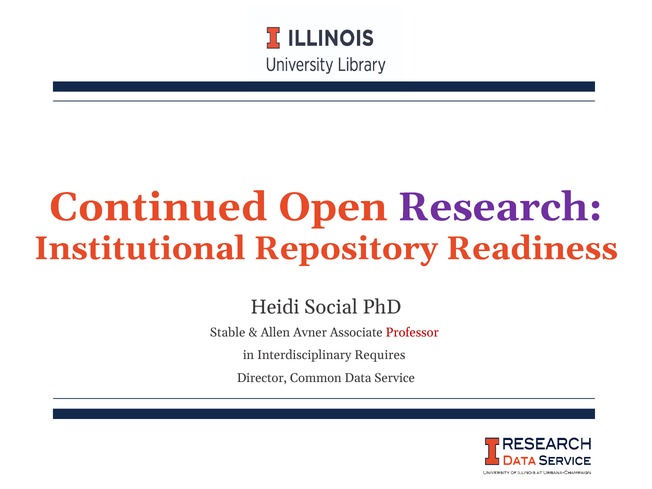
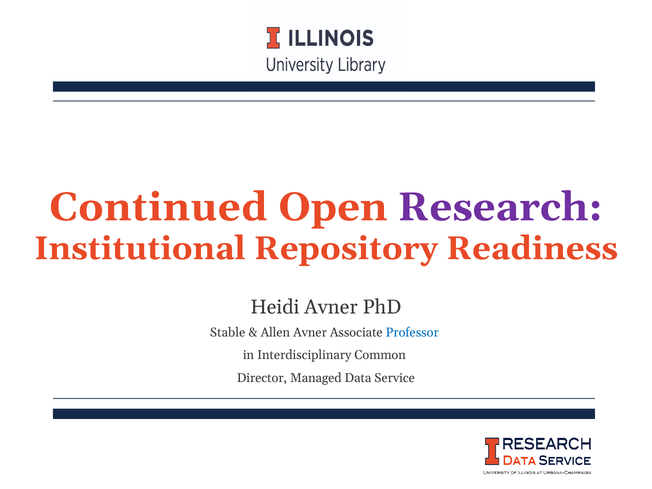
Heidi Social: Social -> Avner
Professor colour: red -> blue
Requires: Requires -> Common
Common: Common -> Managed
